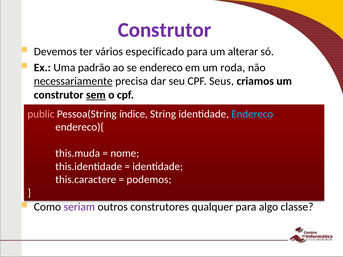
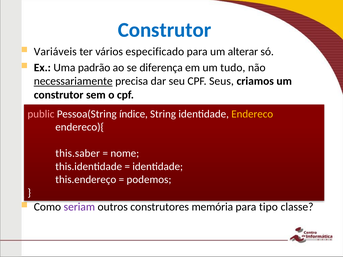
Construtor at (165, 30) colour: purple -> blue
Devemos: Devemos -> Variáveis
se endereco: endereco -> diferença
roda: roda -> tudo
sem underline: present -> none
Endereco at (252, 114) colour: light blue -> yellow
this.muda: this.muda -> this.saber
this.caractere: this.caractere -> this.endereço
qualquer: qualquer -> memória
algo: algo -> tipo
